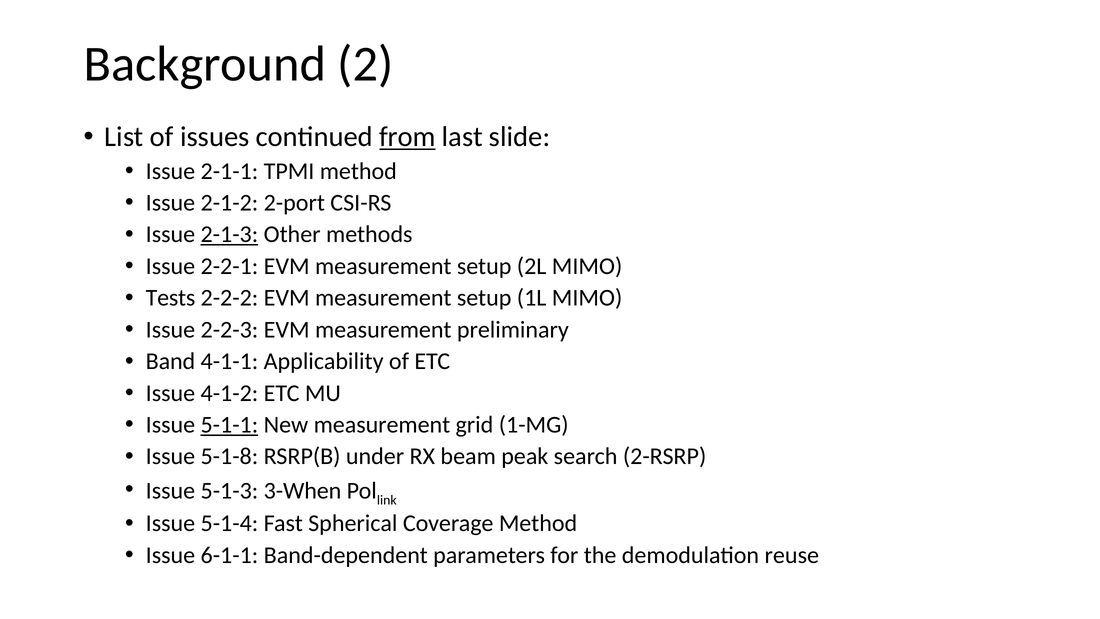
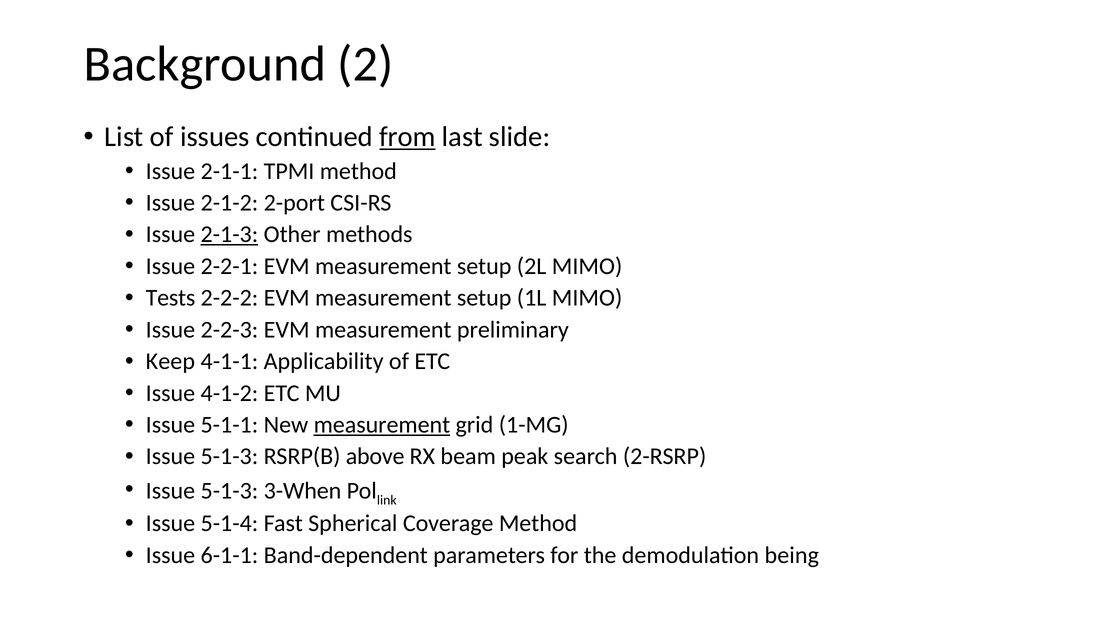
Band: Band -> Keep
5-1-1 underline: present -> none
measurement at (382, 425) underline: none -> present
5-1-8 at (229, 456): 5-1-8 -> 5-1-3
under: under -> above
reuse: reuse -> being
